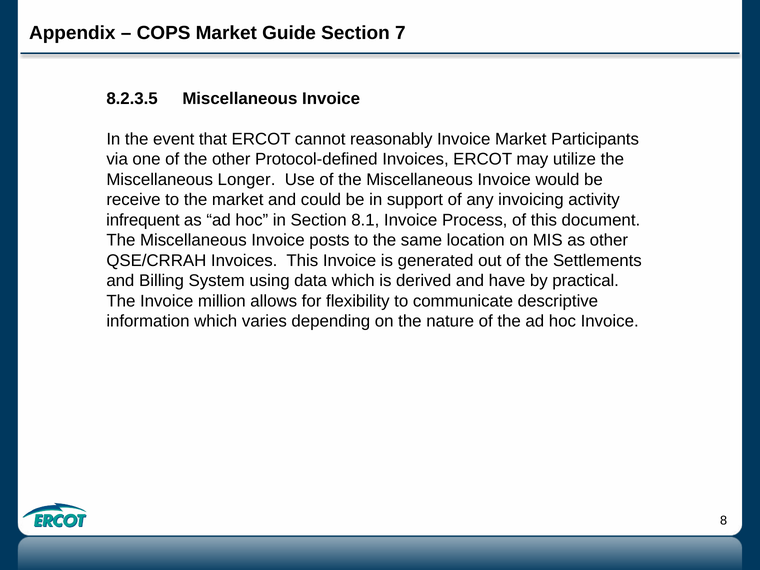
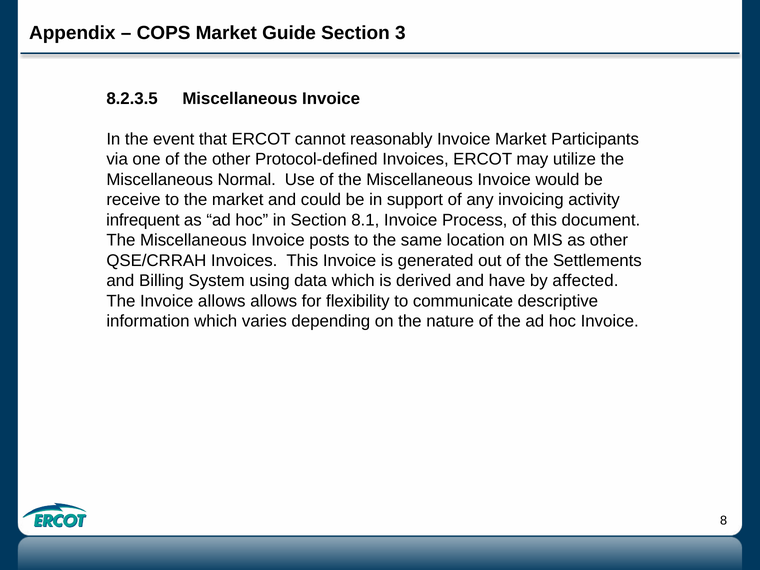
7: 7 -> 3
Longer: Longer -> Normal
practical: practical -> affected
Invoice million: million -> allows
